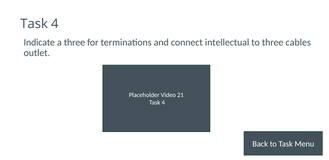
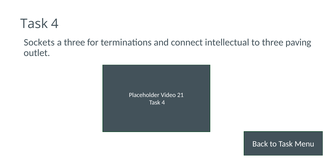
Indicate: Indicate -> Sockets
cables: cables -> paving
